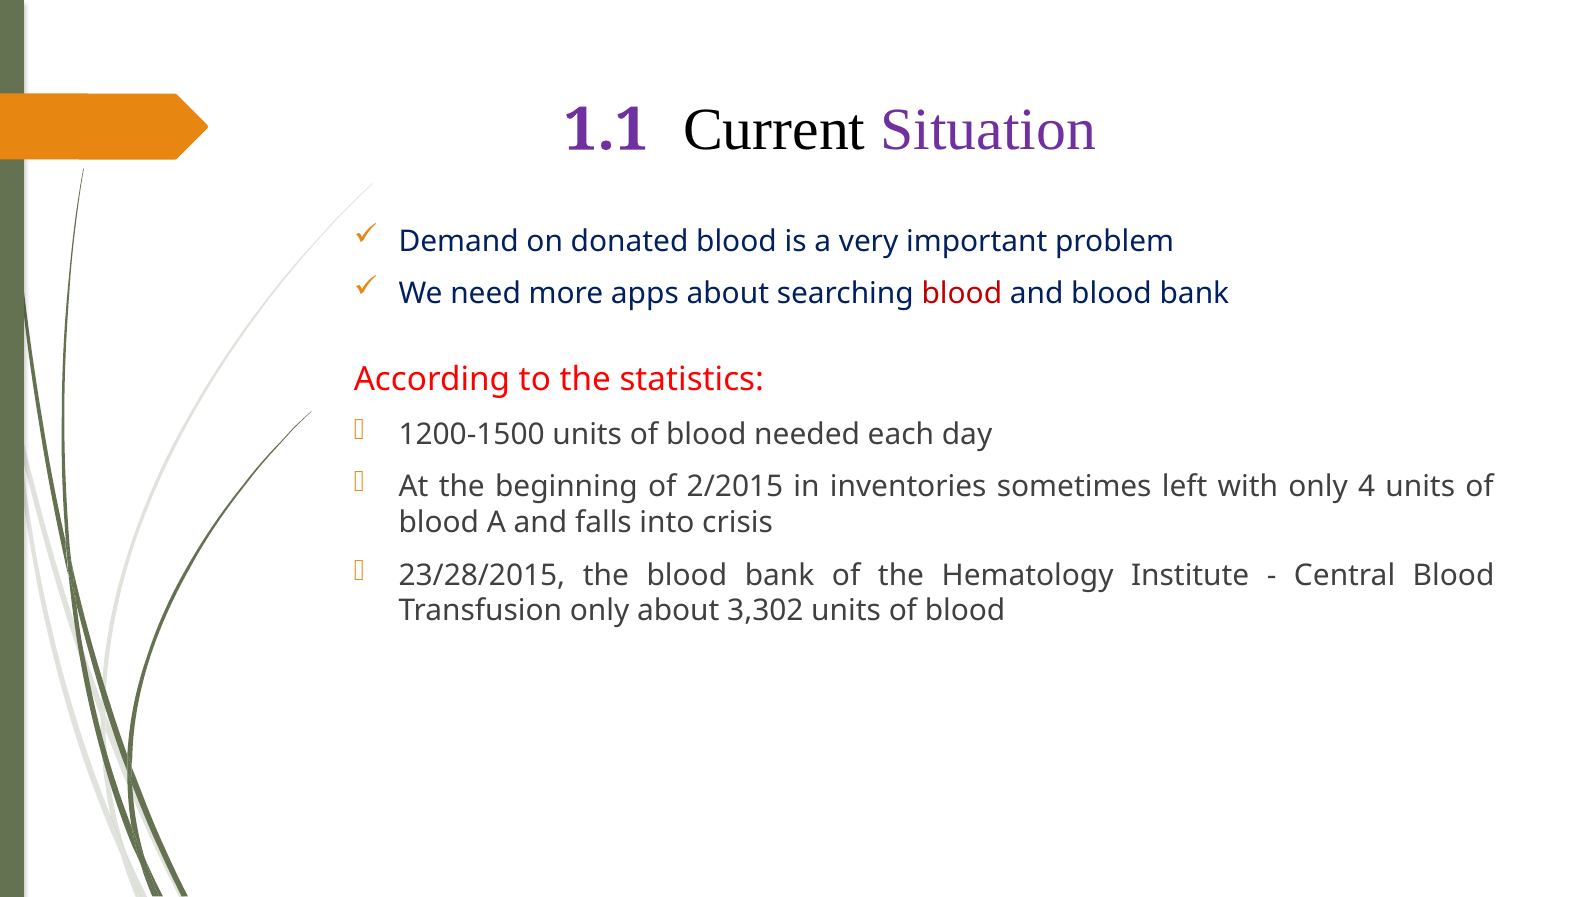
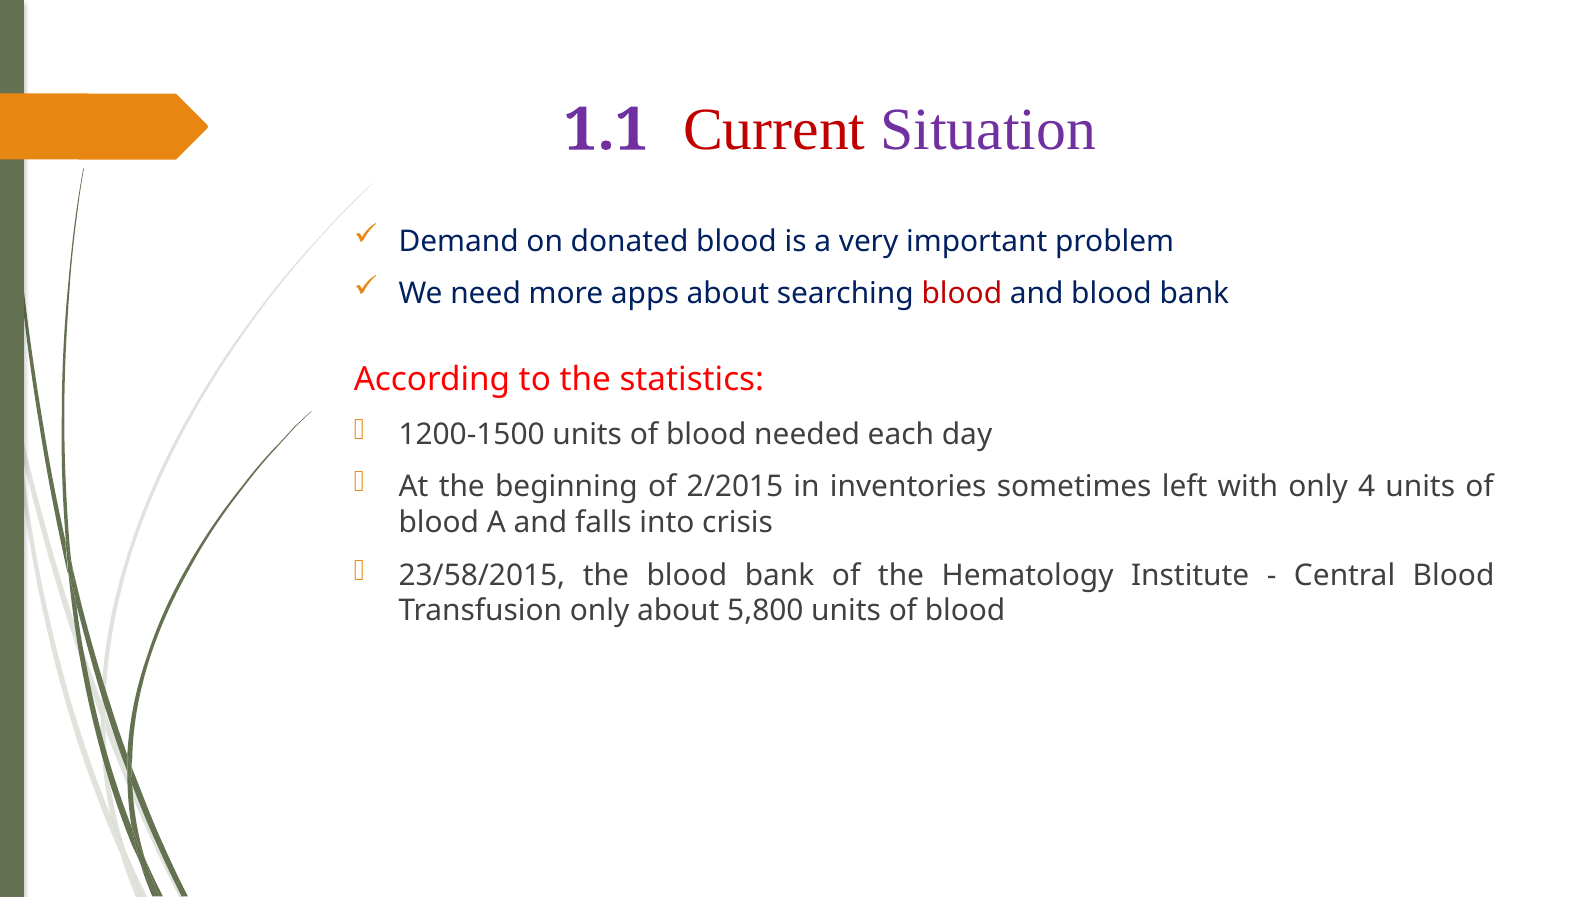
Current colour: black -> red
23/28/2015: 23/28/2015 -> 23/58/2015
3,302: 3,302 -> 5,800
